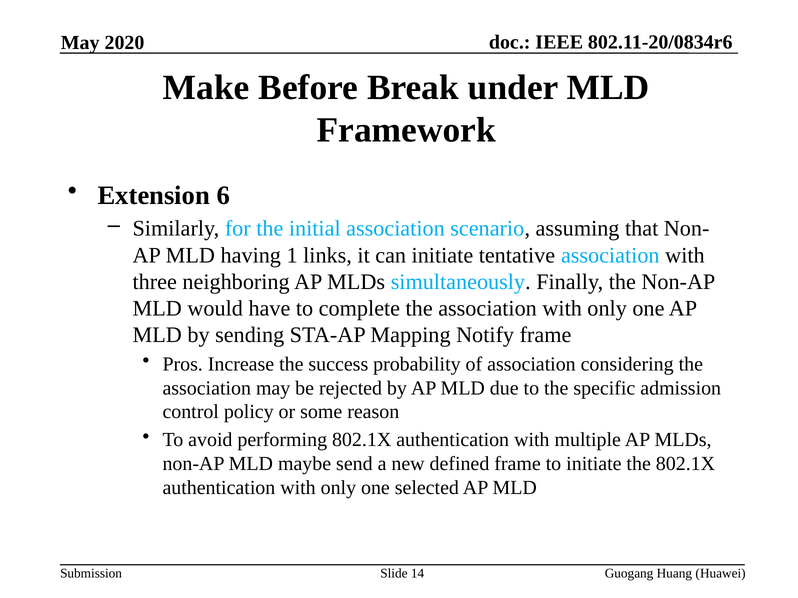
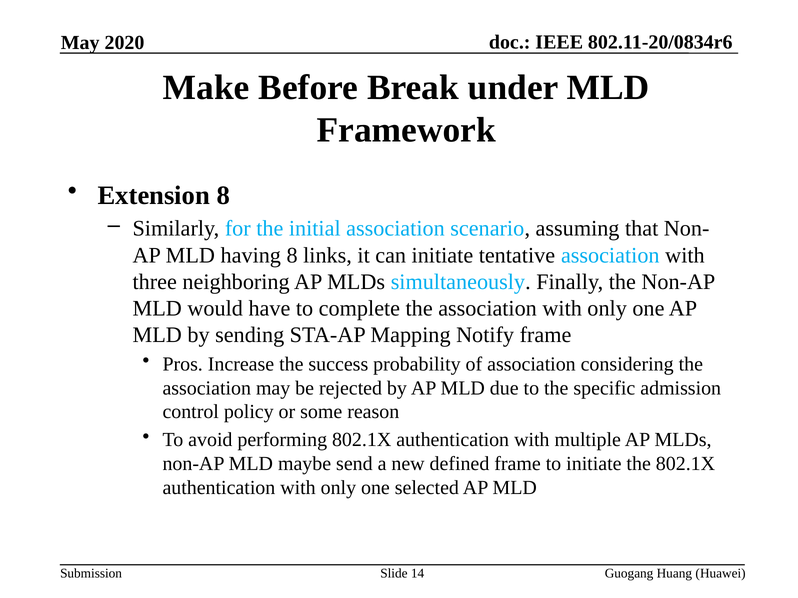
Extension 6: 6 -> 8
having 1: 1 -> 8
